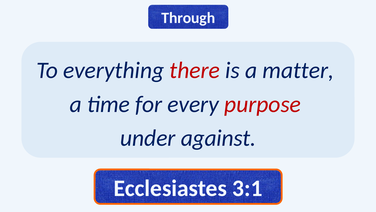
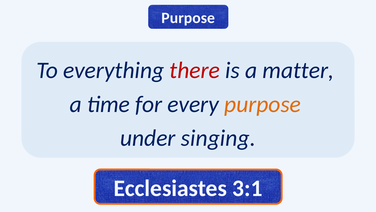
Through at (188, 18): Through -> Purpose
purpose at (263, 104) colour: red -> orange
against: against -> singing
